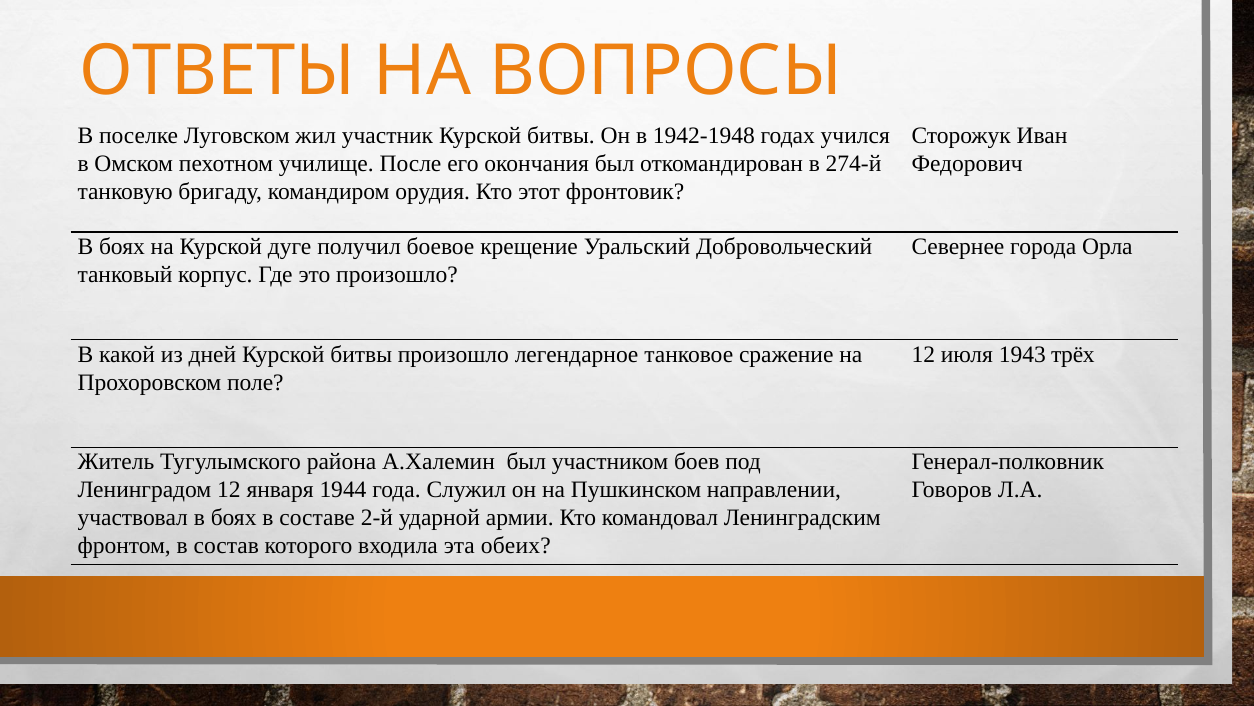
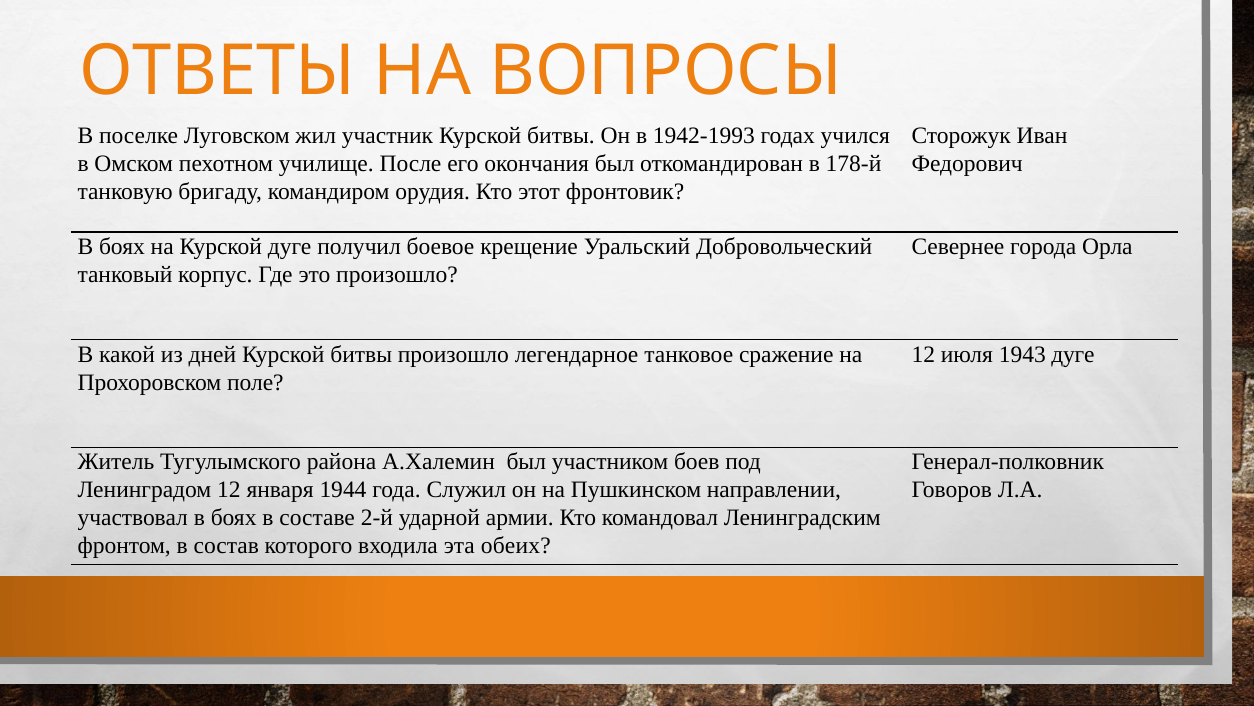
1942-1948: 1942-1948 -> 1942-1993
274-й: 274-й -> 178-й
1943 трёх: трёх -> дуге
